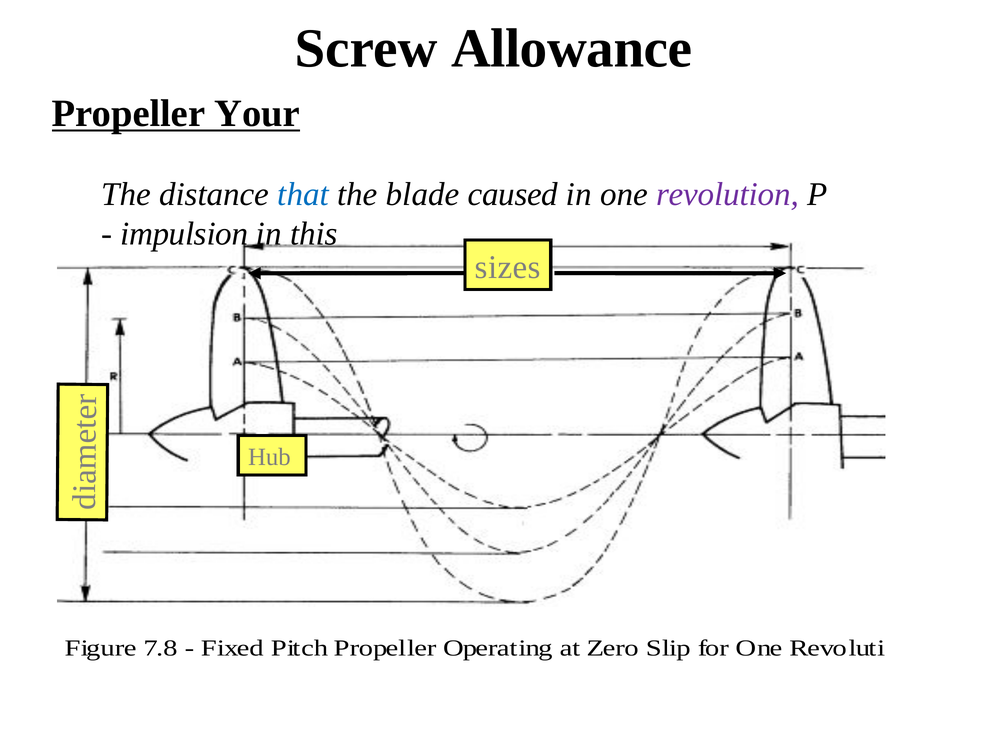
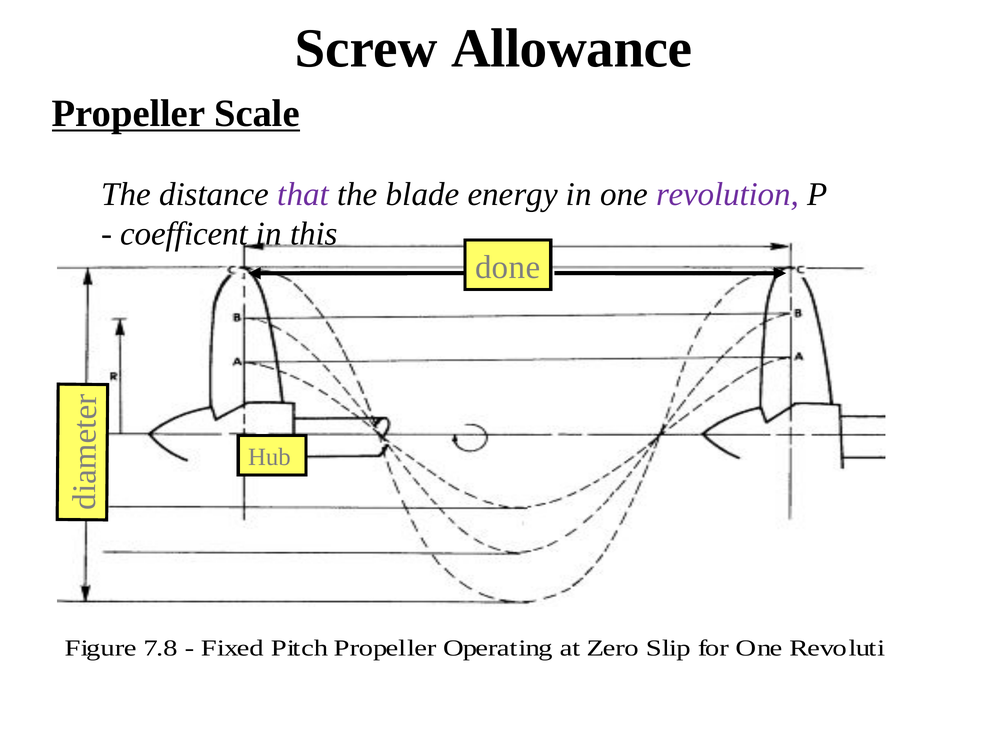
Your: Your -> Scale
that colour: blue -> purple
caused: caused -> energy
impulsion: impulsion -> coefficent
sizes: sizes -> done
